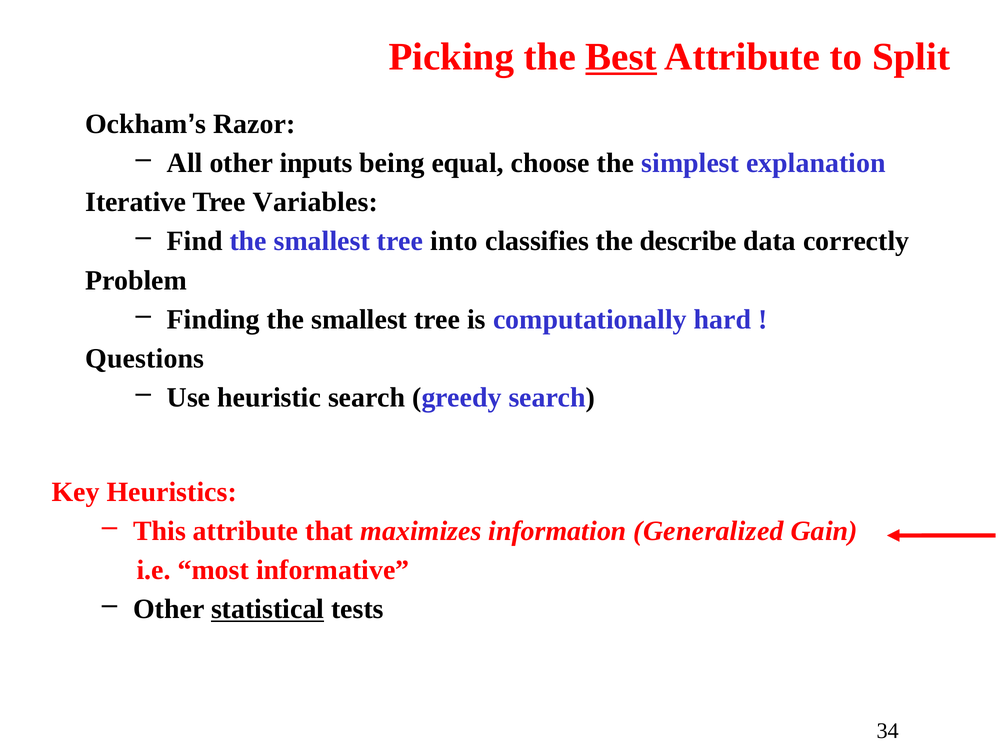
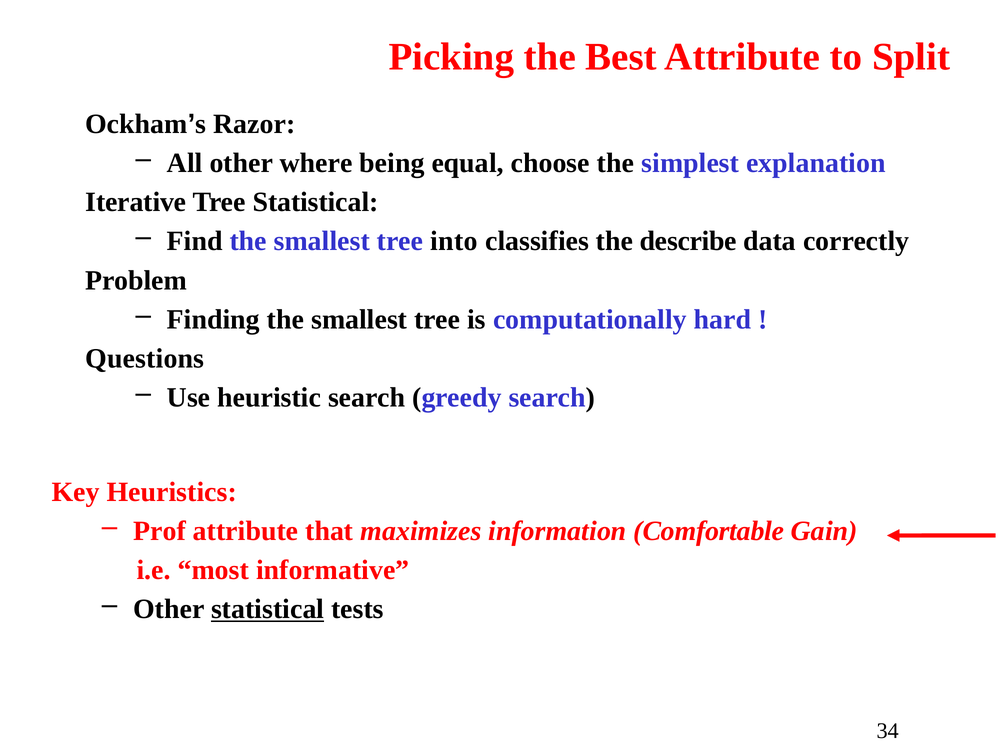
Best underline: present -> none
inputs: inputs -> where
Tree Variables: Variables -> Statistical
This: This -> Prof
Generalized: Generalized -> Comfortable
